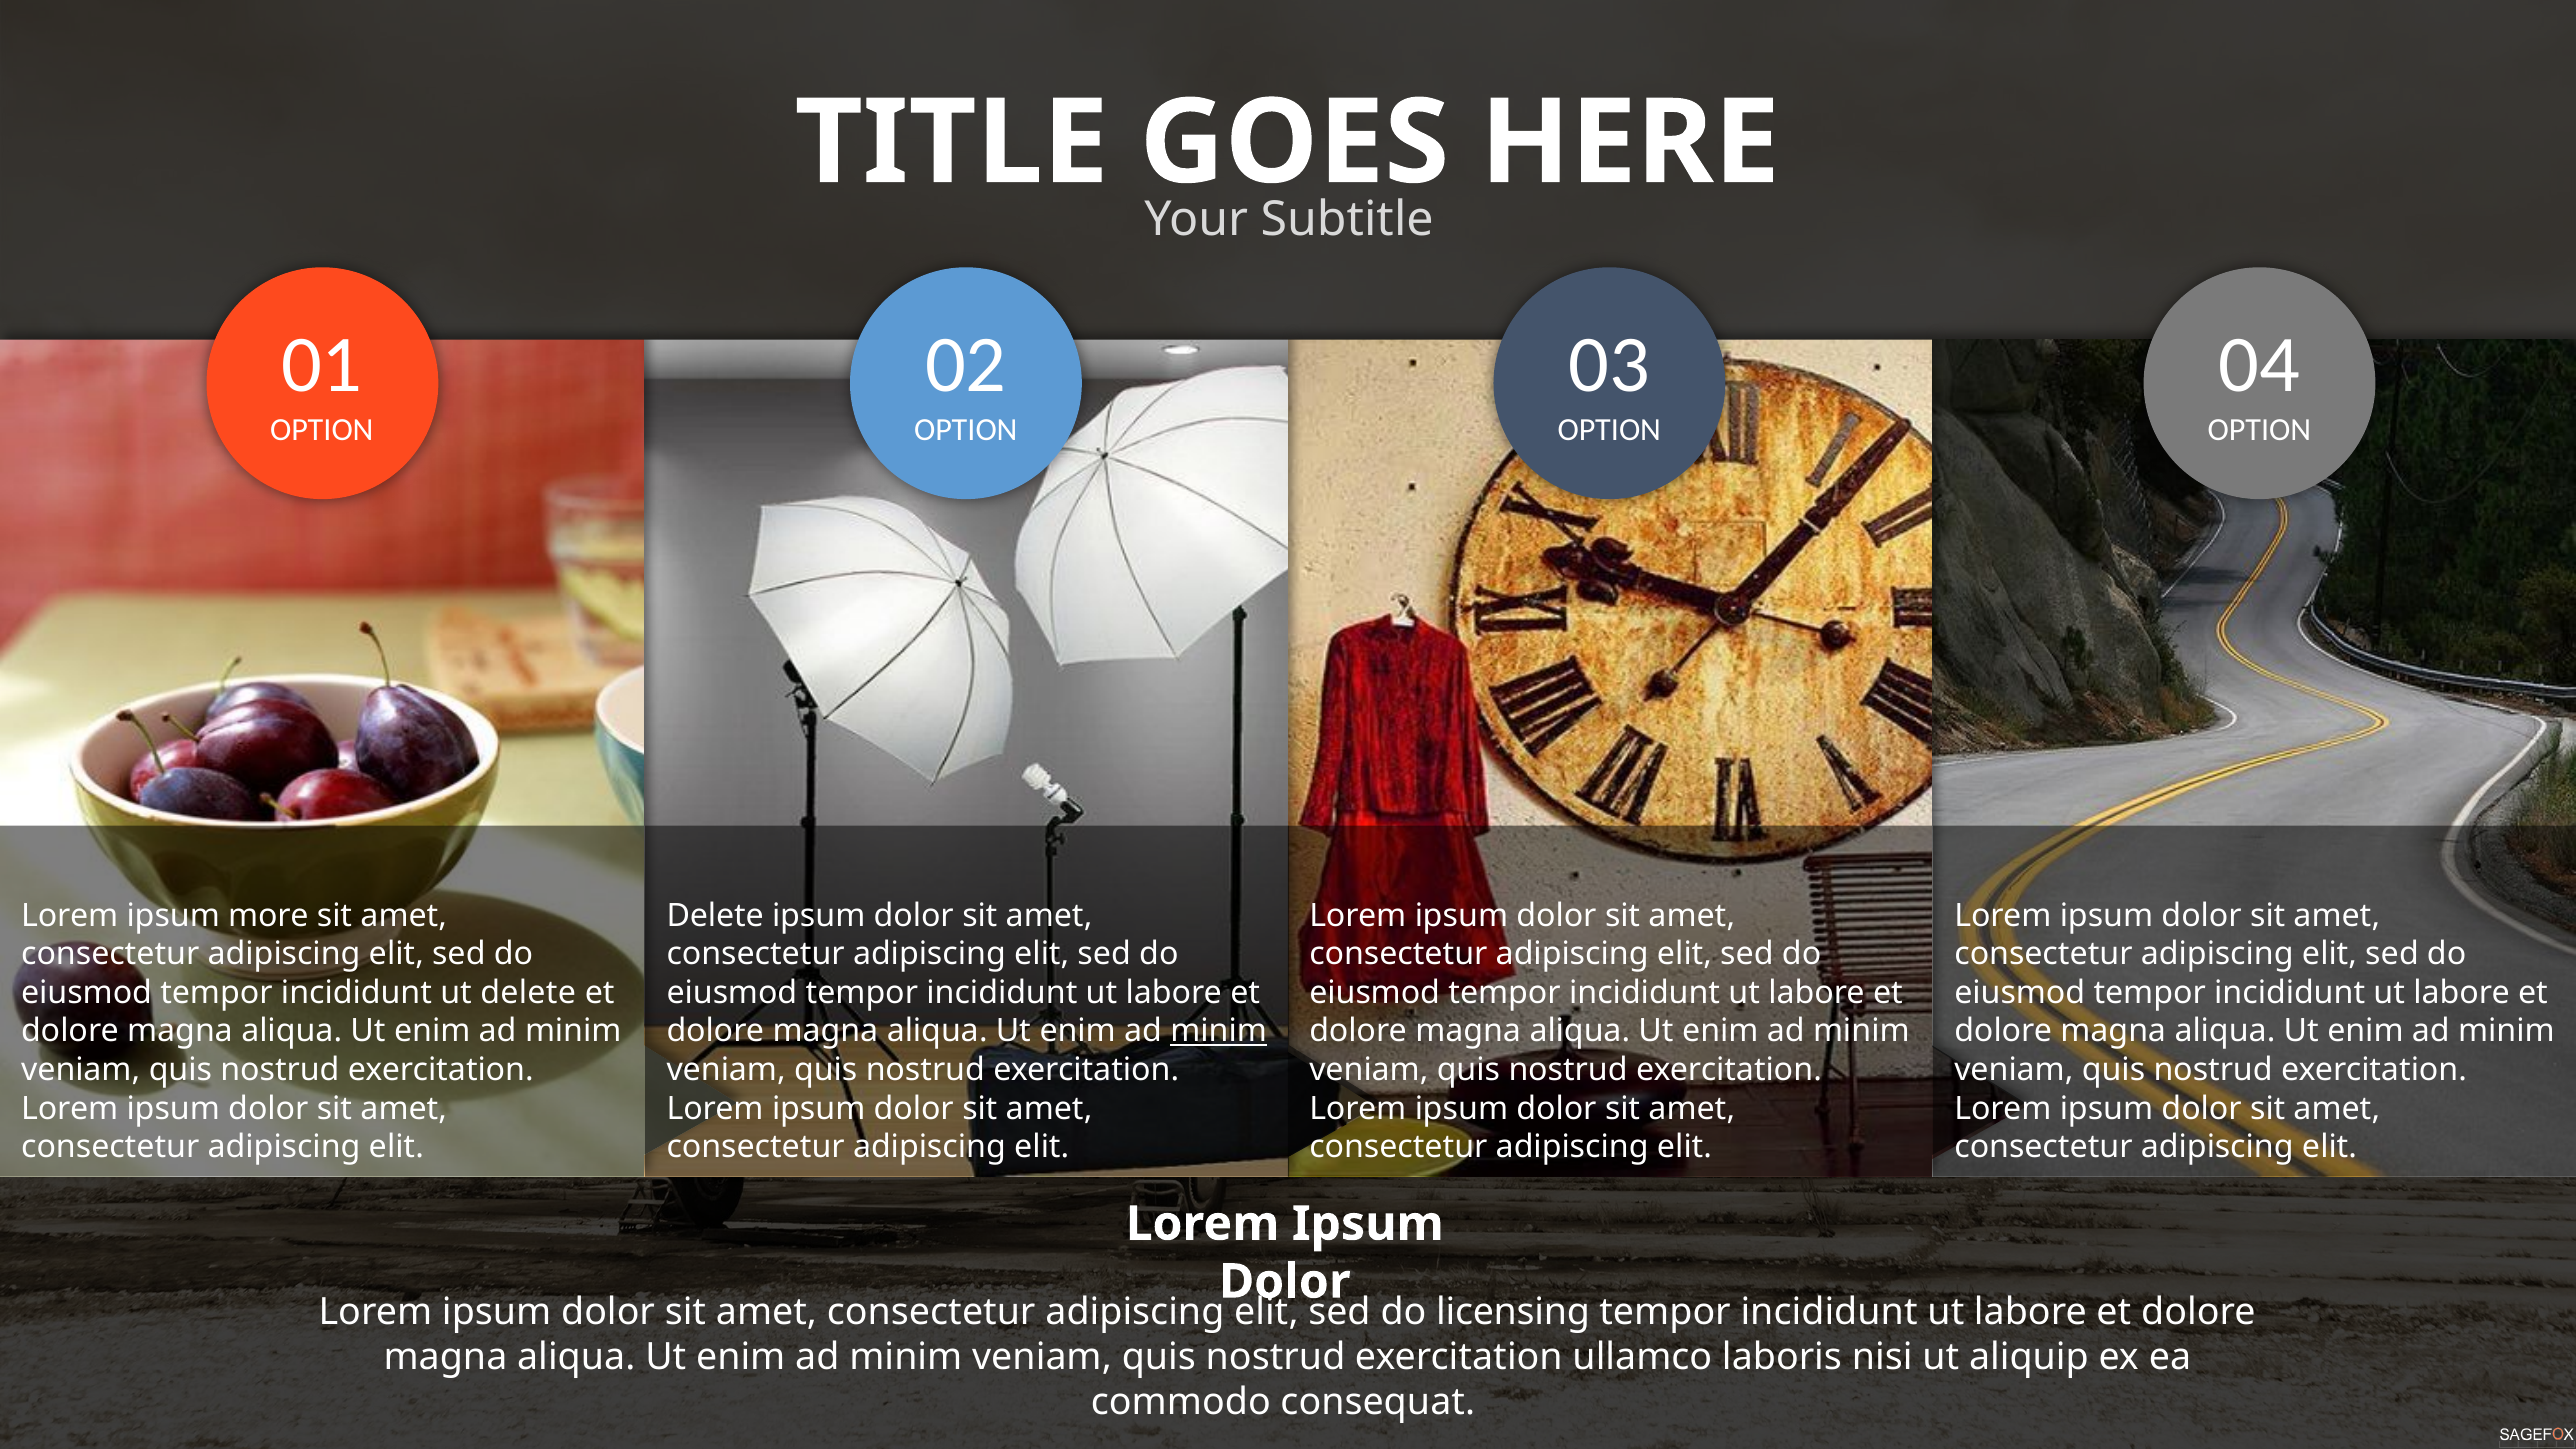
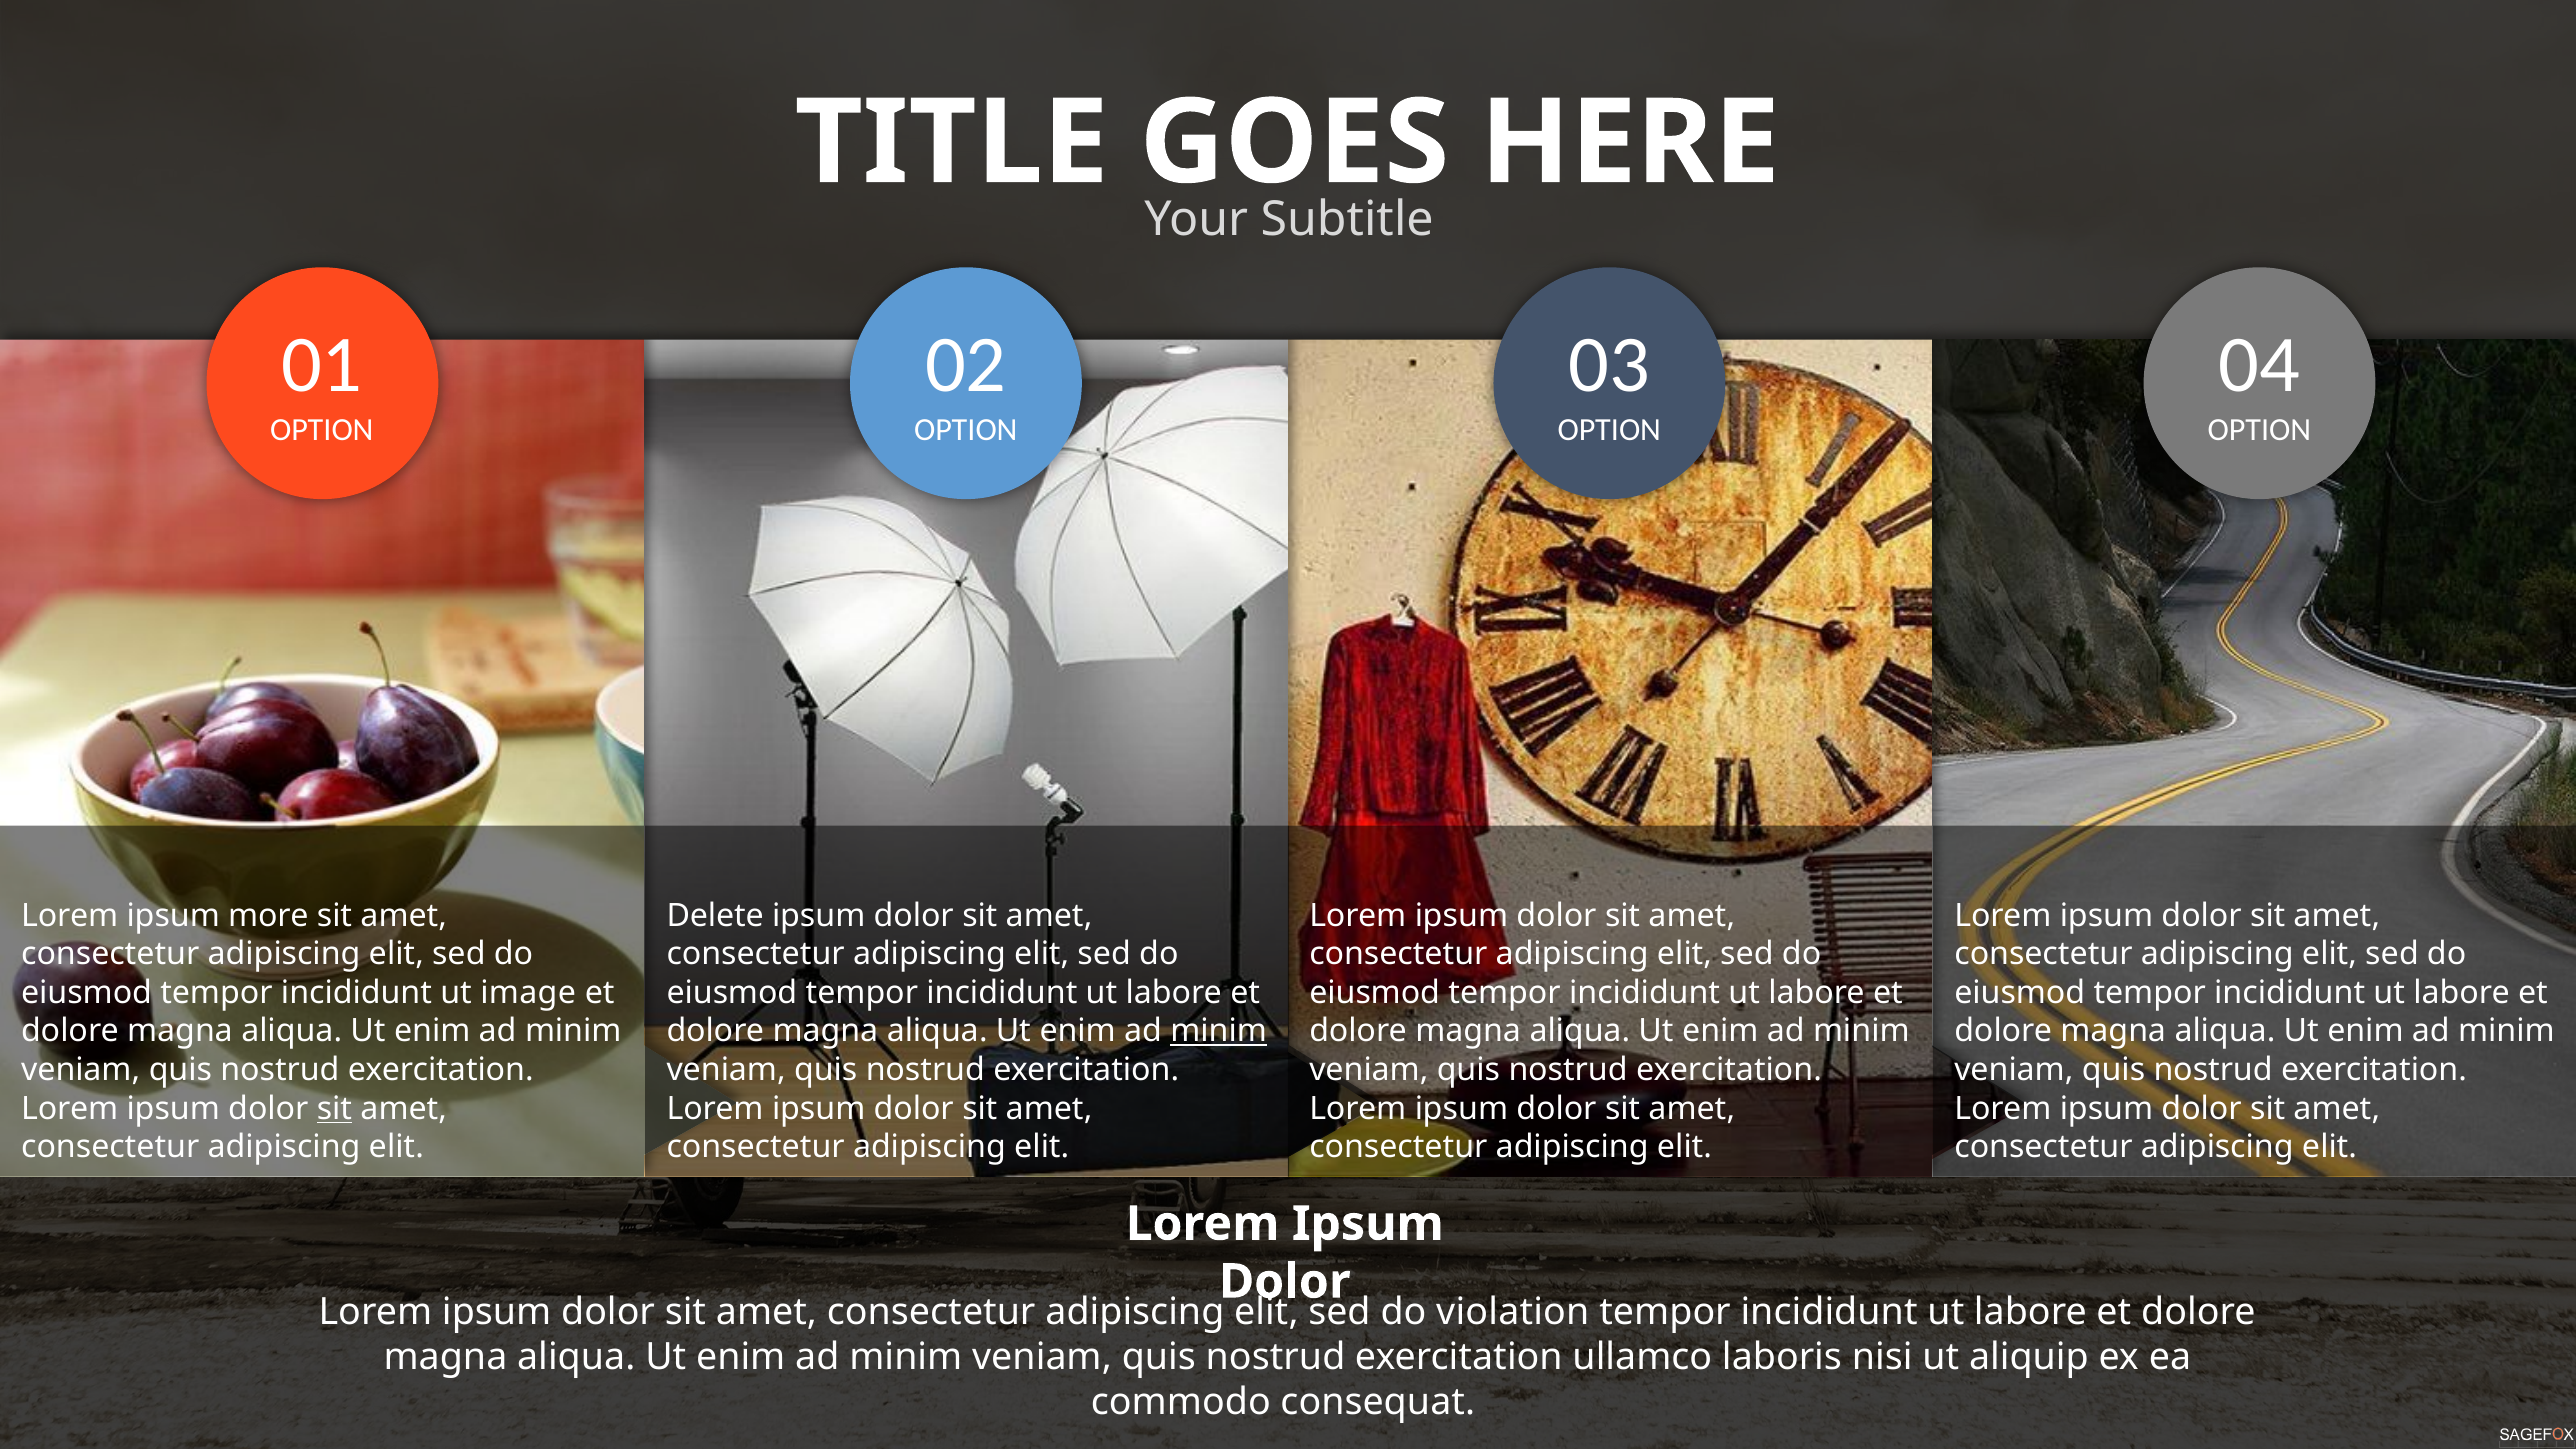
ut delete: delete -> image
sit at (334, 1109) underline: none -> present
licensing: licensing -> violation
